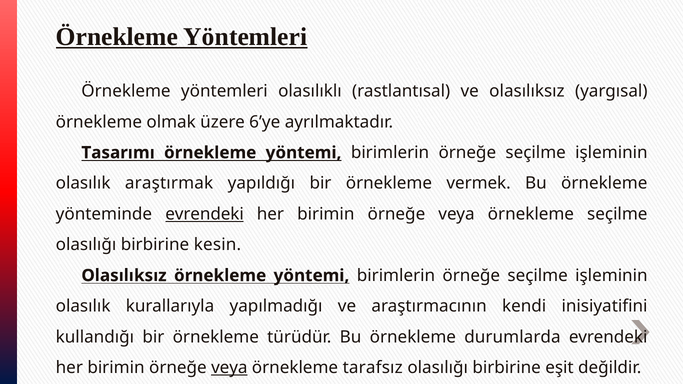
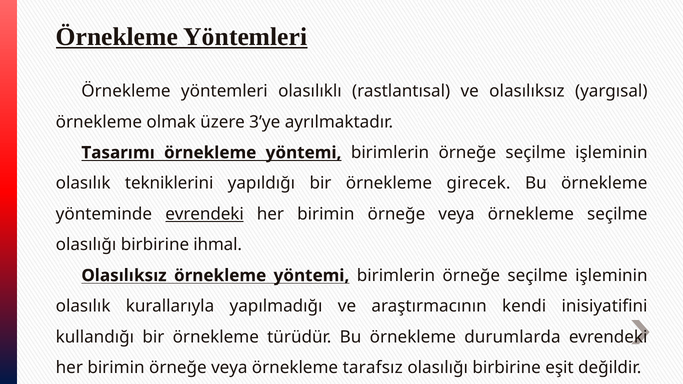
6’ye: 6’ye -> 3’ye
araştırmak: araştırmak -> tekniklerini
vermek: vermek -> girecek
kesin: kesin -> ihmal
veya at (229, 368) underline: present -> none
